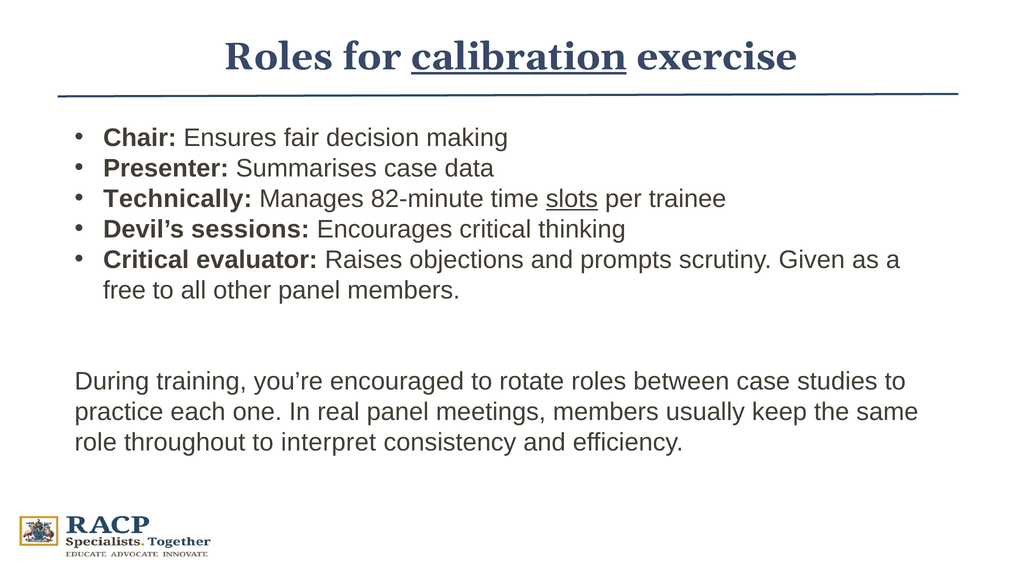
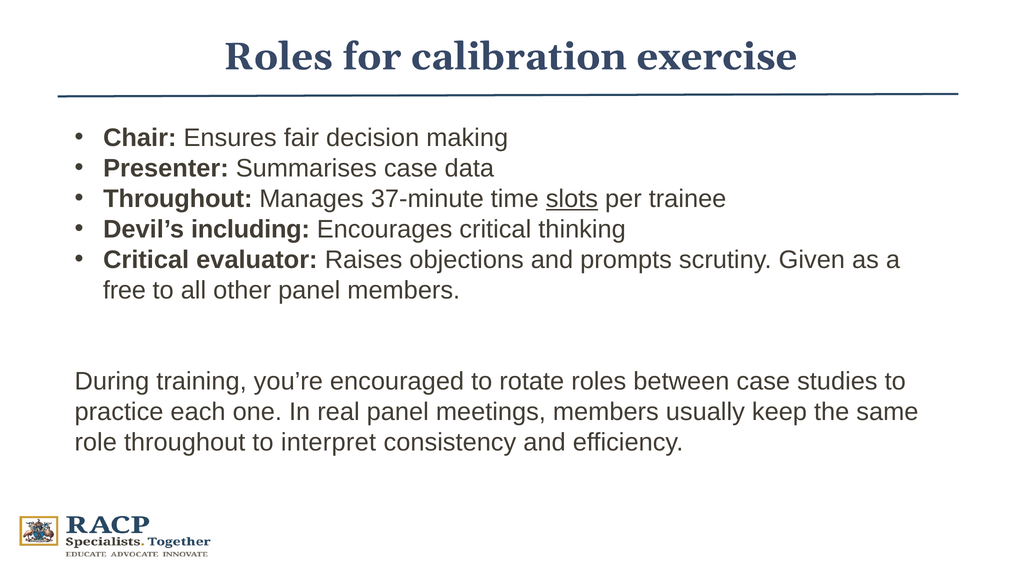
calibration underline: present -> none
Technically at (178, 199): Technically -> Throughout
82-minute: 82-minute -> 37-minute
sessions: sessions -> including
